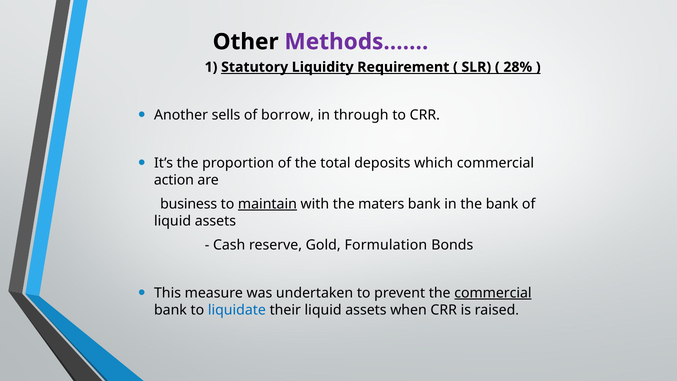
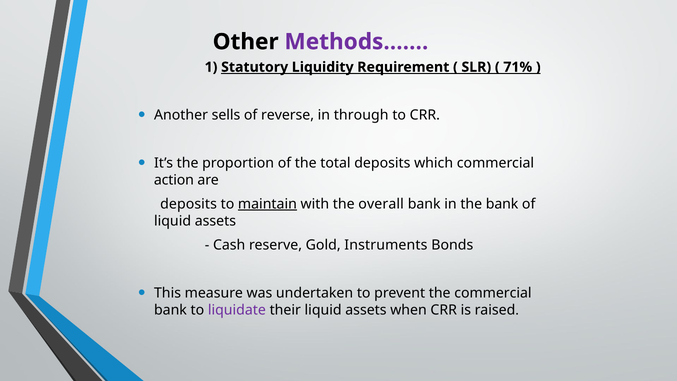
28%: 28% -> 71%
borrow: borrow -> reverse
business at (189, 204): business -> deposits
maters: maters -> overall
Formulation: Formulation -> Instruments
commercial at (493, 293) underline: present -> none
liquidate colour: blue -> purple
